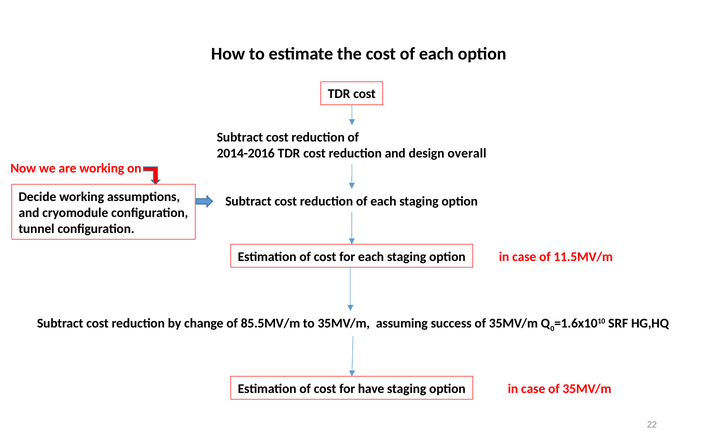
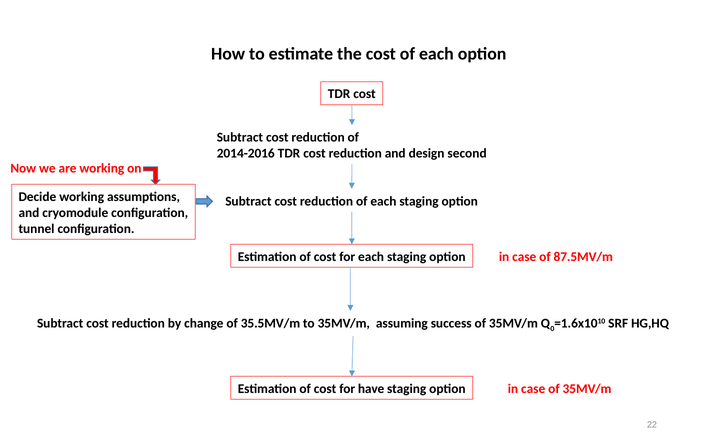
overall: overall -> second
11.5MV/m: 11.5MV/m -> 87.5MV/m
85.5MV/m: 85.5MV/m -> 35.5MV/m
